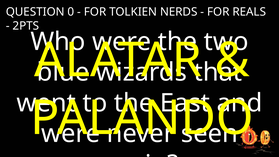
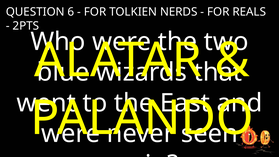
0: 0 -> 6
